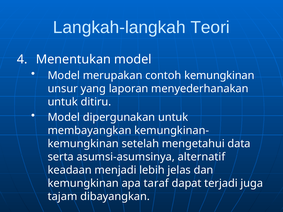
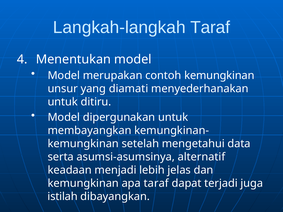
Langkah-langkah Teori: Teori -> Taraf
laporan: laporan -> diamati
tajam: tajam -> istilah
